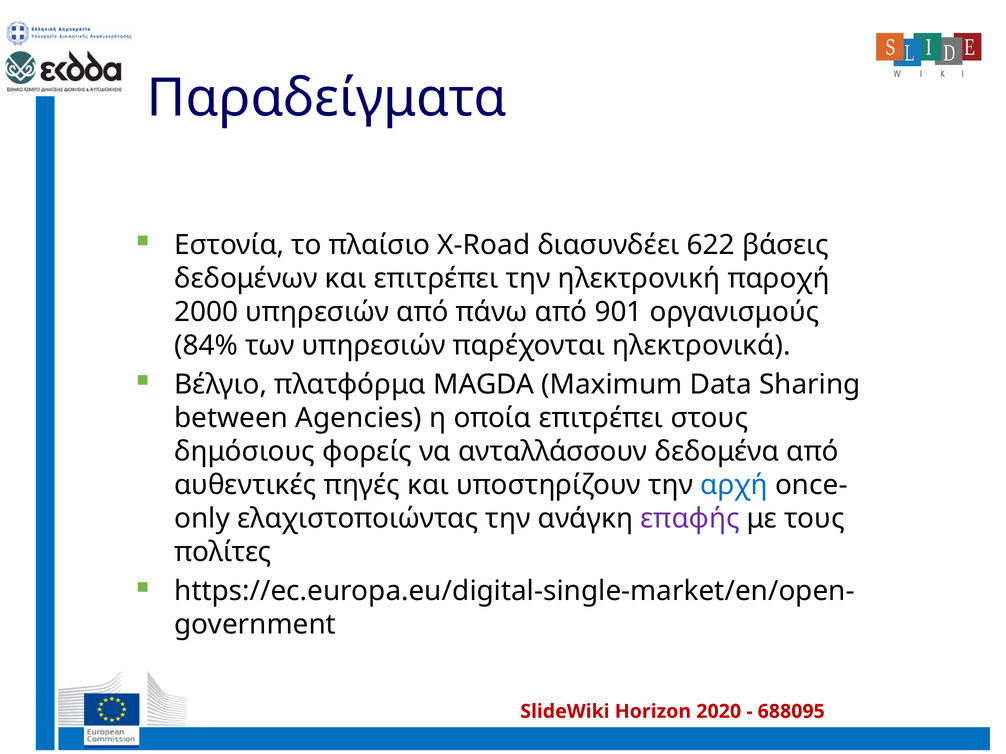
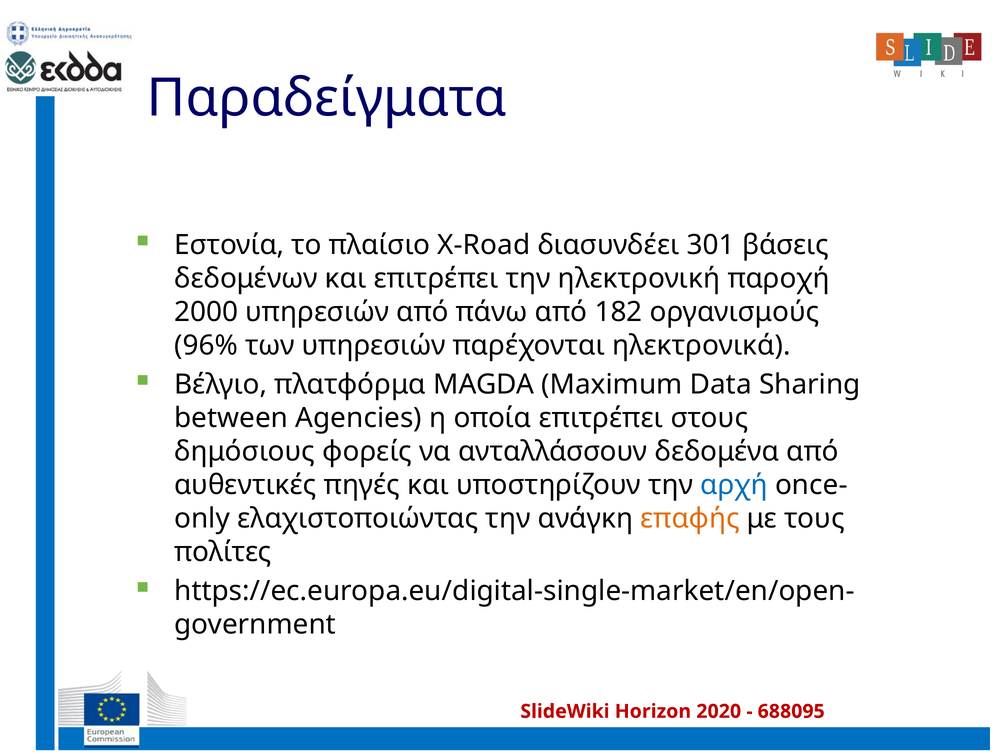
622: 622 -> 301
901: 901 -> 182
84%: 84% -> 96%
επαφής colour: purple -> orange
